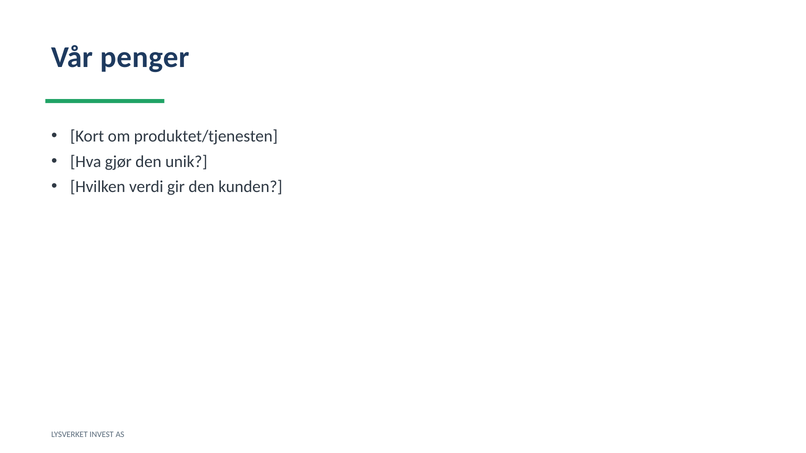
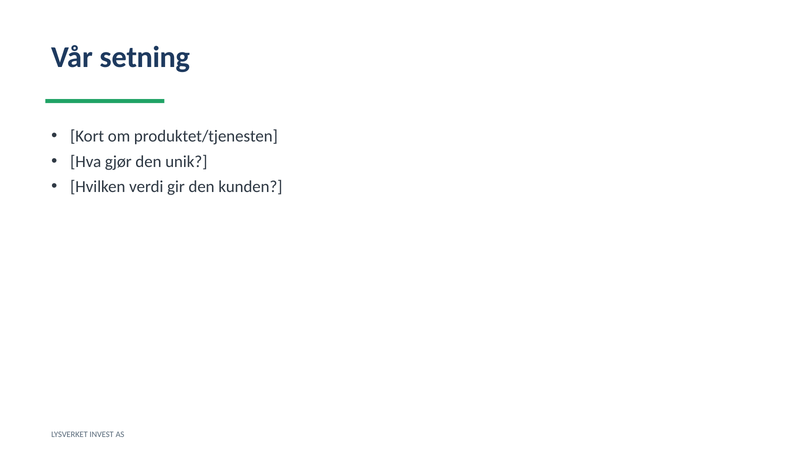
penger: penger -> setning
